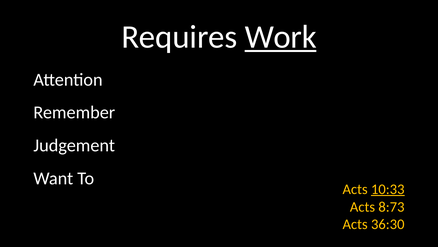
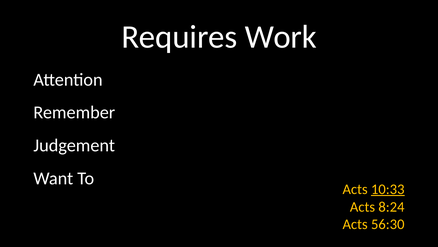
Work underline: present -> none
8:73: 8:73 -> 8:24
36:30: 36:30 -> 56:30
